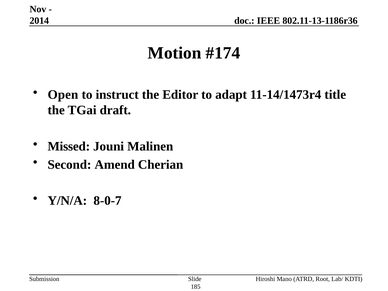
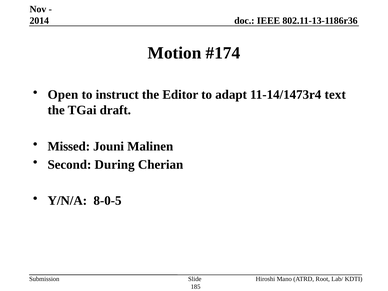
title: title -> text
Amend: Amend -> During
8-0-7: 8-0-7 -> 8-0-5
